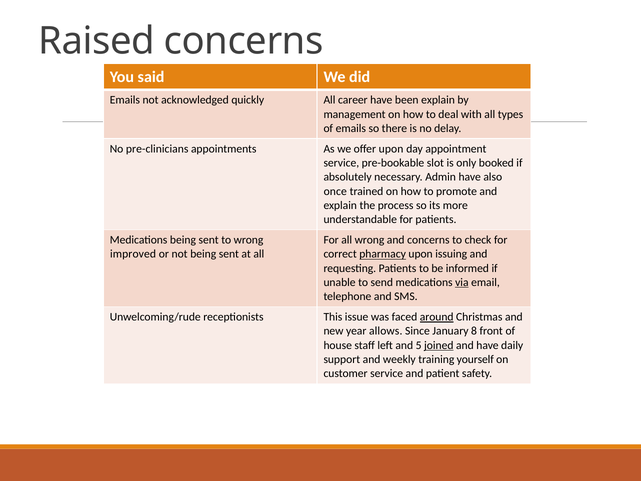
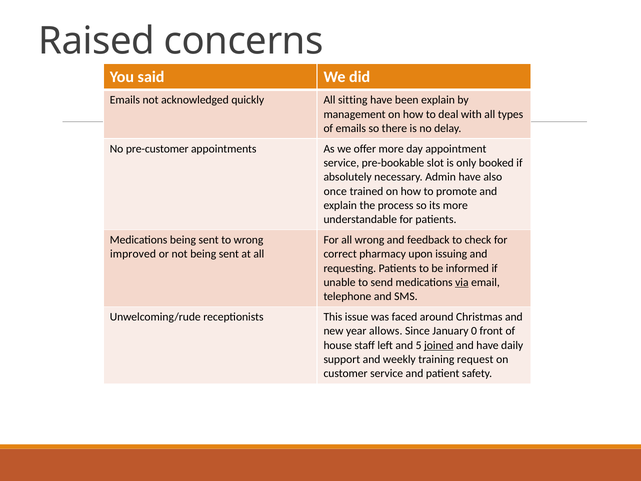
career: career -> sitting
pre-clinicians: pre-clinicians -> pre-customer
offer upon: upon -> more
and concerns: concerns -> feedback
pharmacy underline: present -> none
around underline: present -> none
8: 8 -> 0
yourself: yourself -> request
